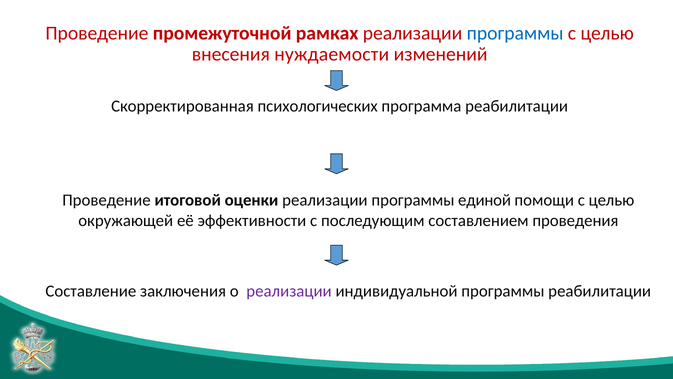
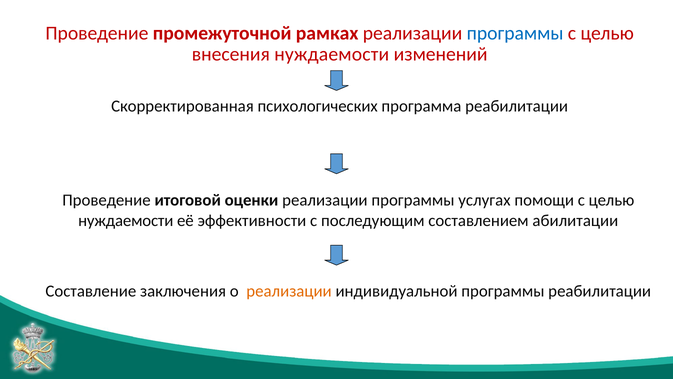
единой: единой -> услугах
окружающей at (126, 220): окружающей -> нуждаемости
проведения: проведения -> абилитации
реализации at (289, 291) colour: purple -> orange
